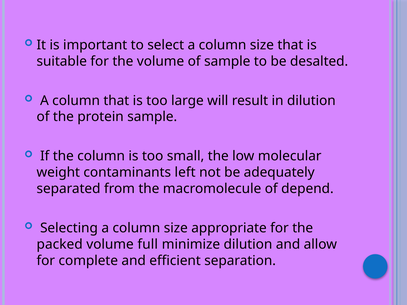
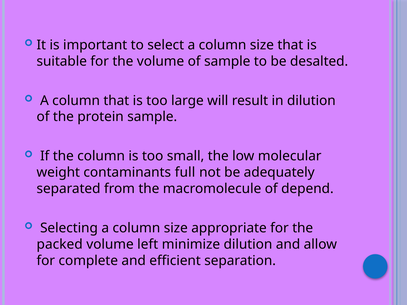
left: left -> full
full: full -> left
